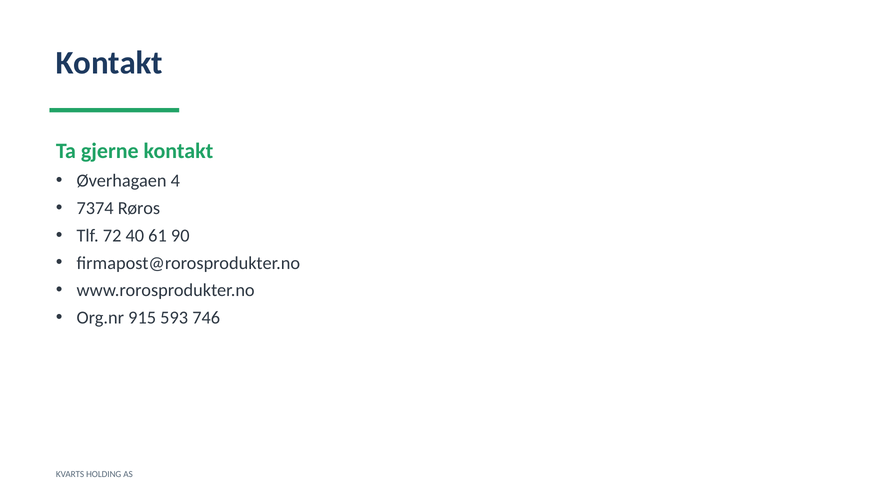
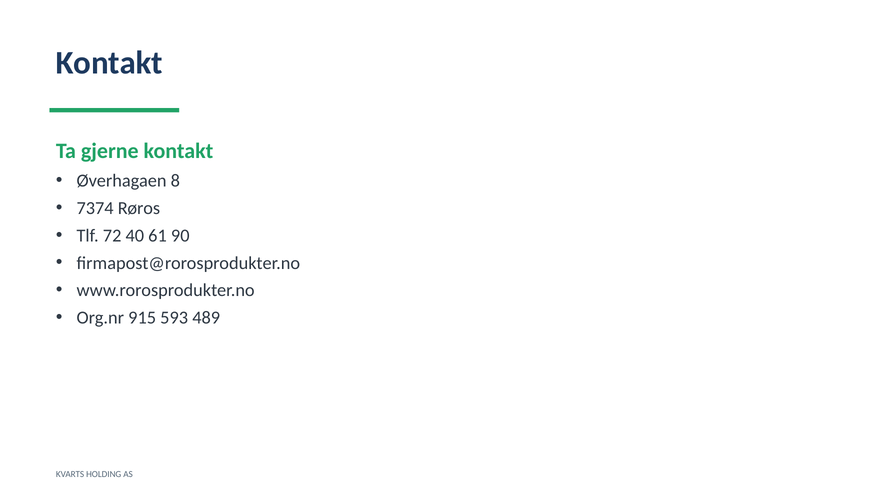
4: 4 -> 8
746: 746 -> 489
